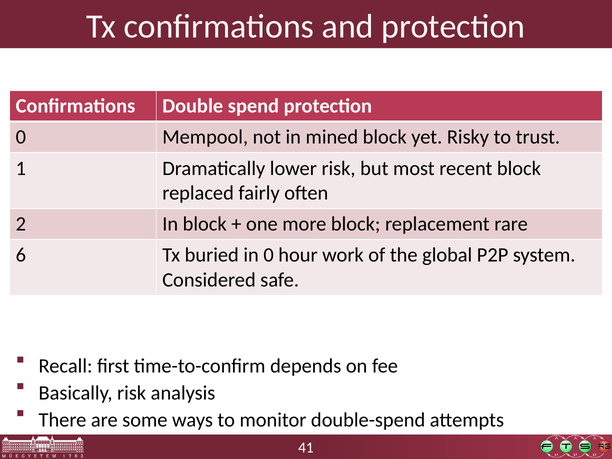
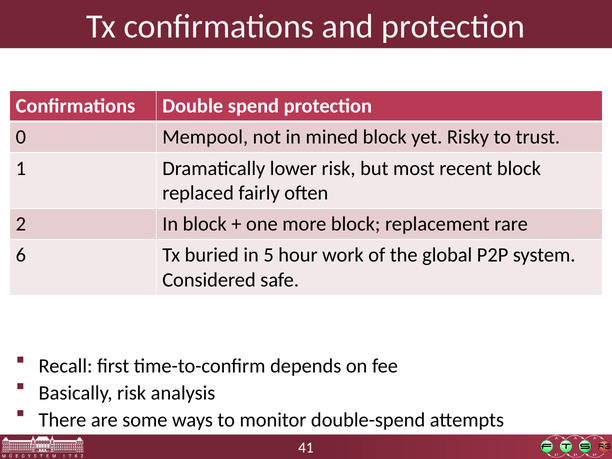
in 0: 0 -> 5
